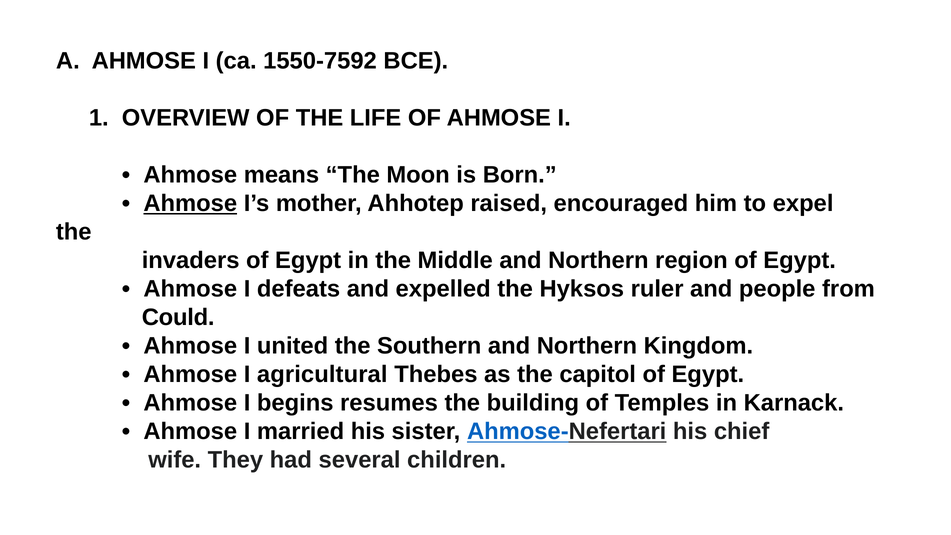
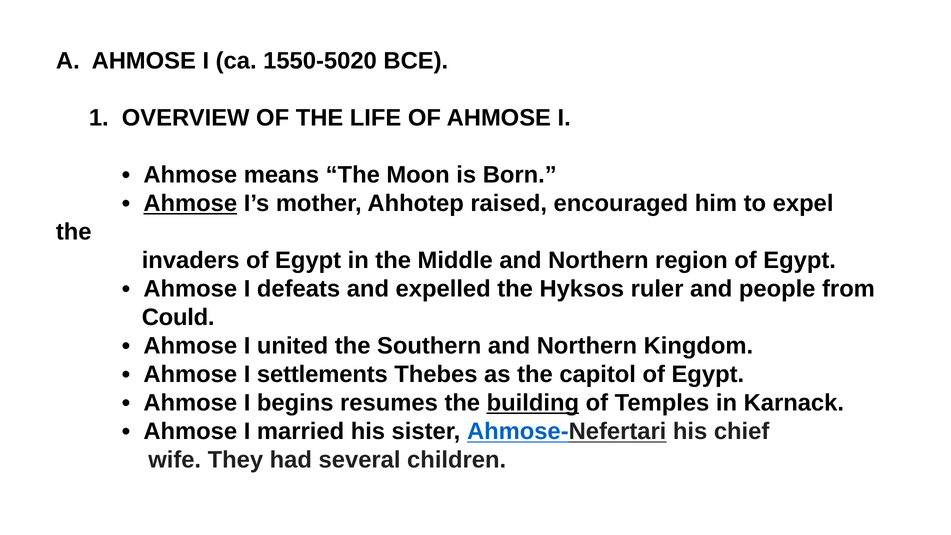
1550-7592: 1550-7592 -> 1550-5020
agricultural: agricultural -> settlements
building underline: none -> present
